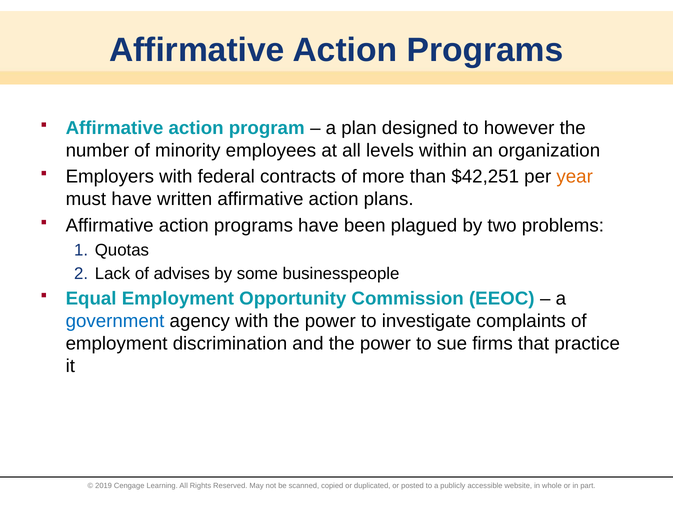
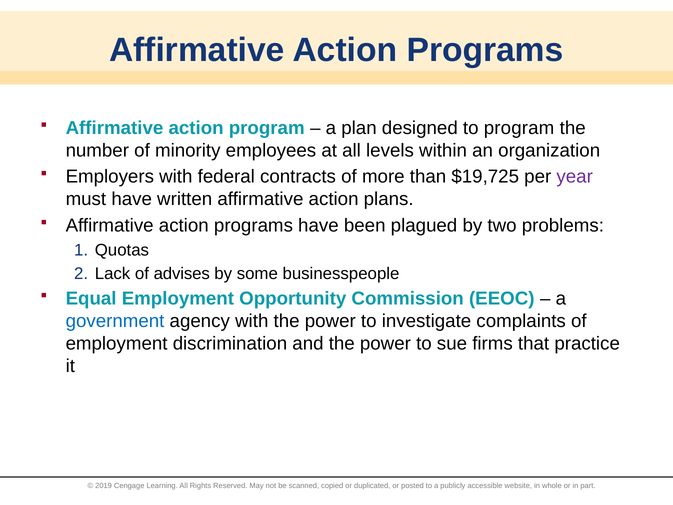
to however: however -> program
$42,251: $42,251 -> $19,725
year colour: orange -> purple
